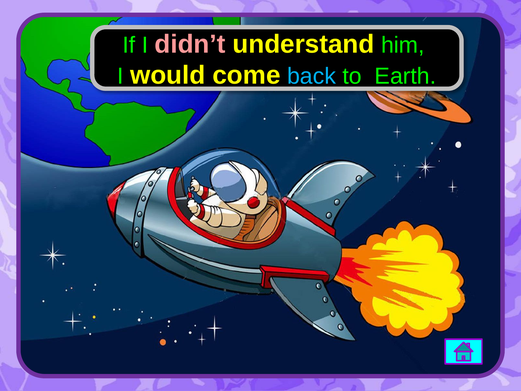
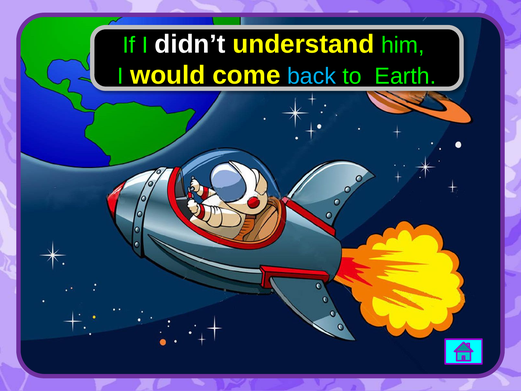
didn’t colour: pink -> white
